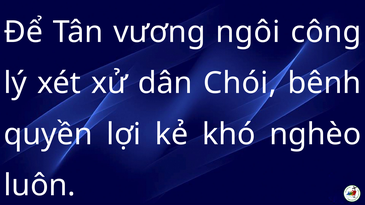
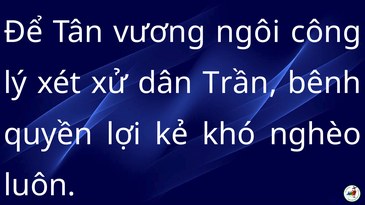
Chói: Chói -> Trần
